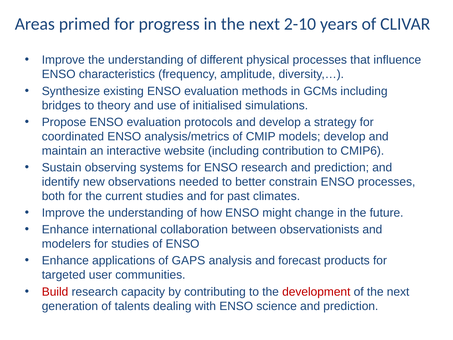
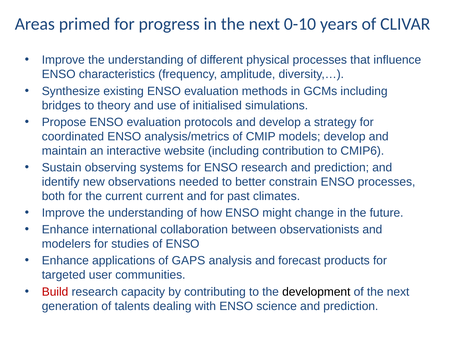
2-10: 2-10 -> 0-10
current studies: studies -> current
development colour: red -> black
